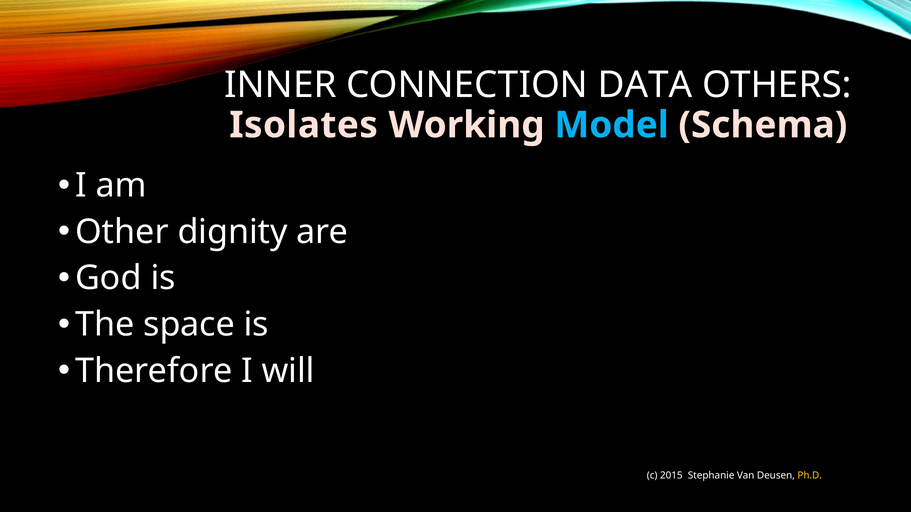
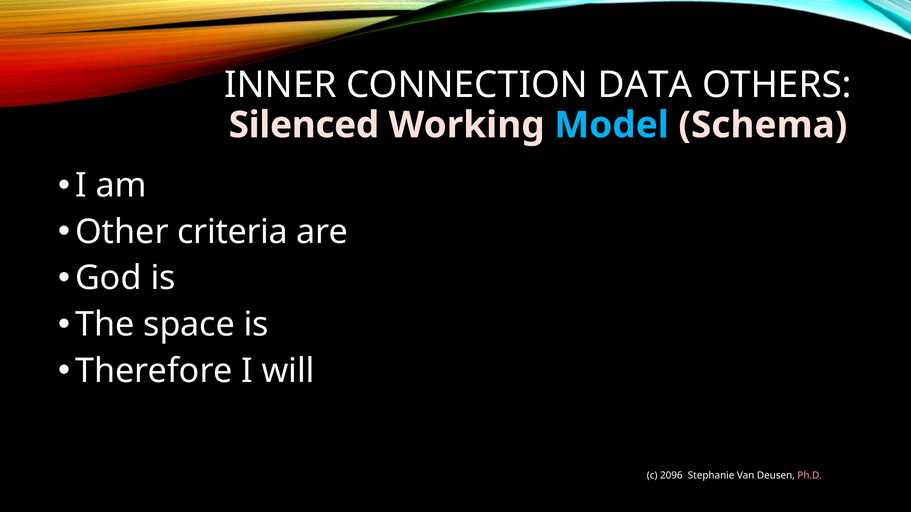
Isolates: Isolates -> Silenced
dignity: dignity -> criteria
2015: 2015 -> 2096
Ph.D colour: yellow -> pink
